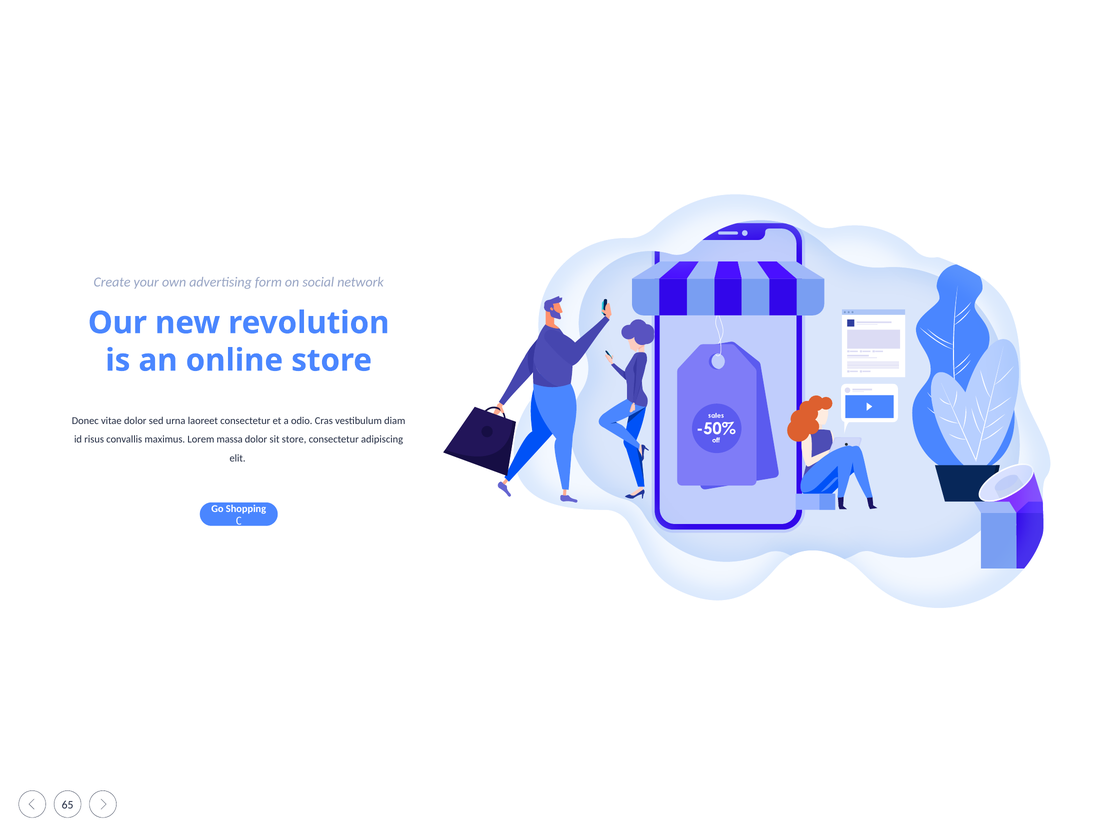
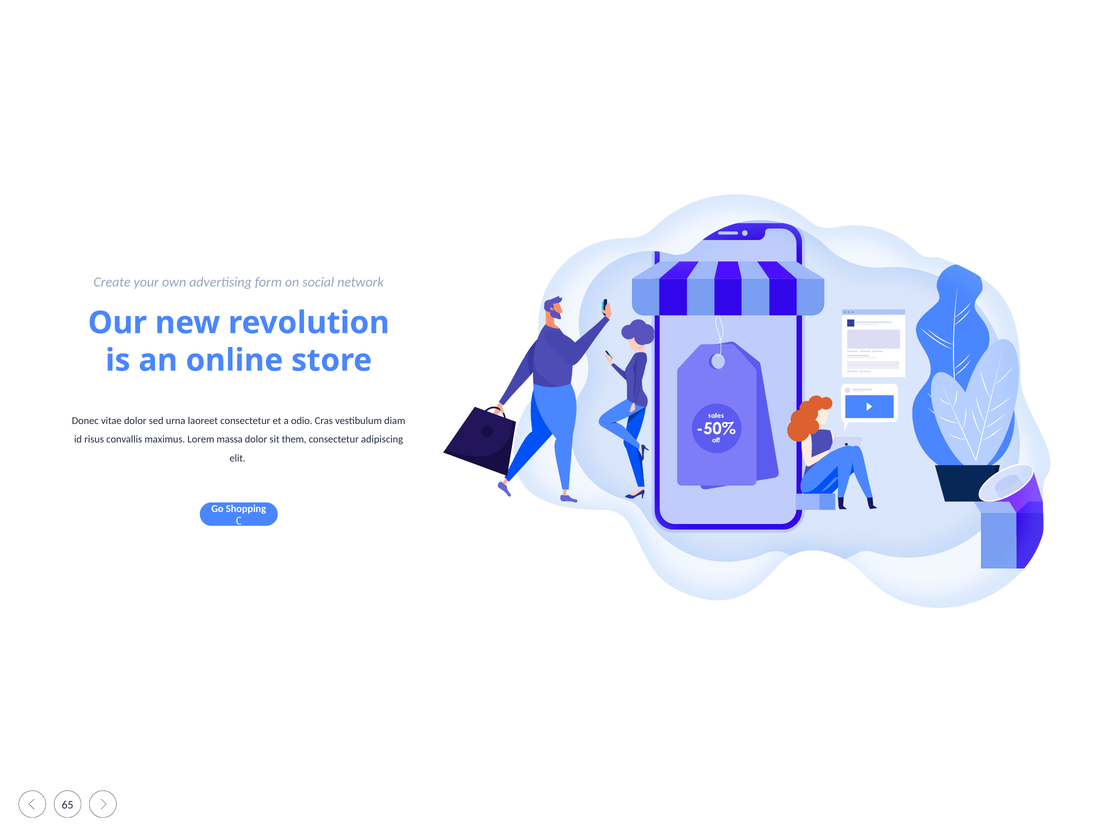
sit store: store -> them
